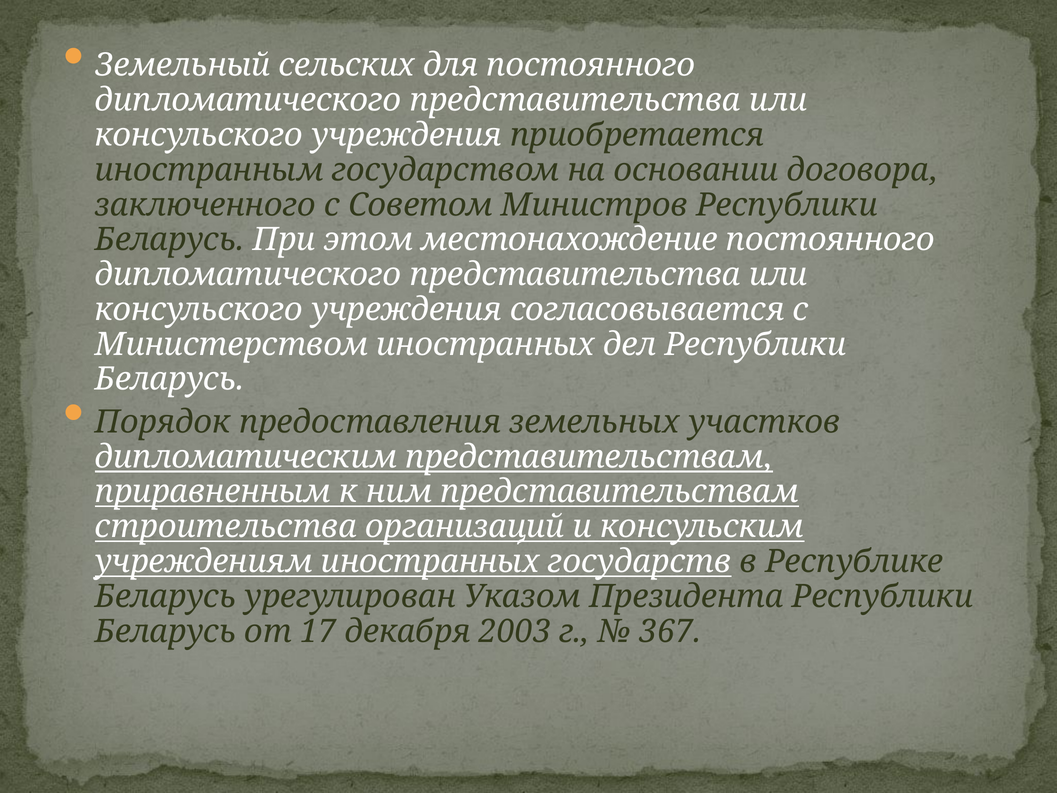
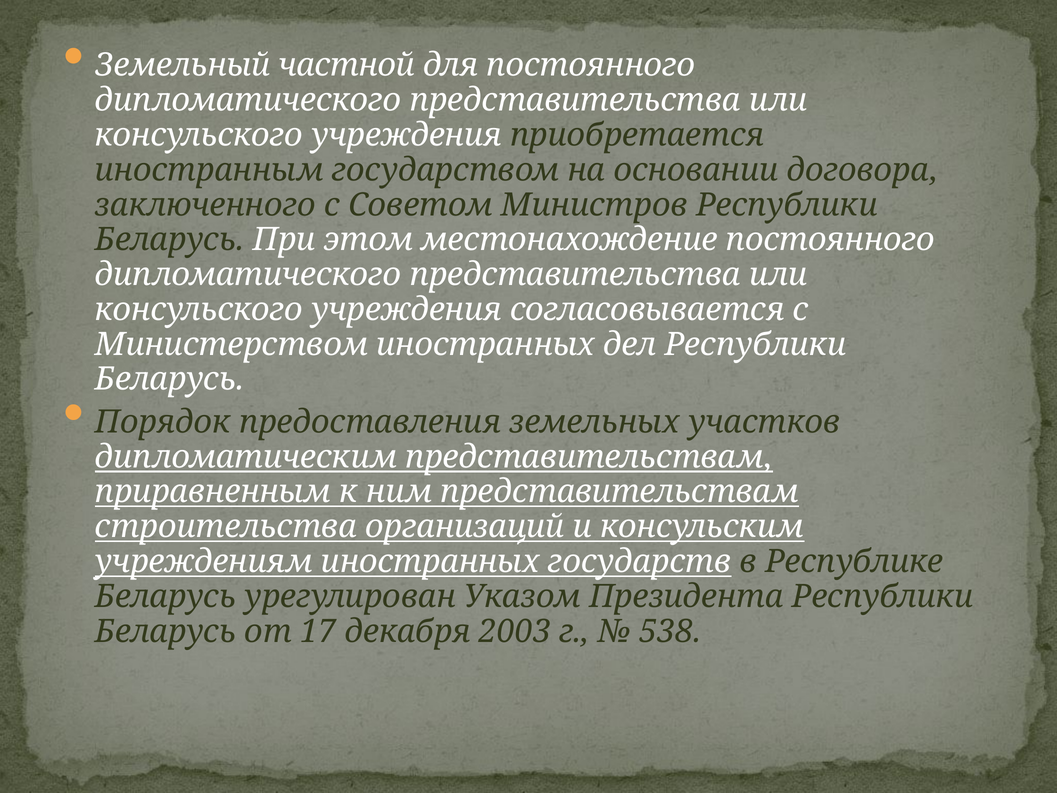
сельских: сельских -> частной
367: 367 -> 538
